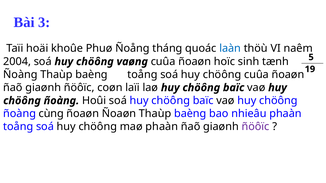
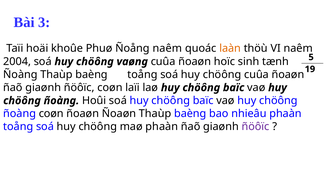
Ñoång tháng: tháng -> naêm
laàn colour: blue -> orange
ñoàng cùng: cùng -> coøn
